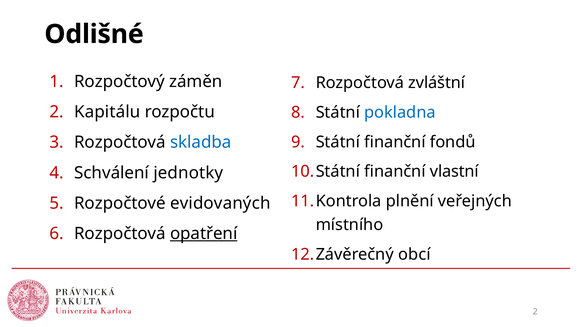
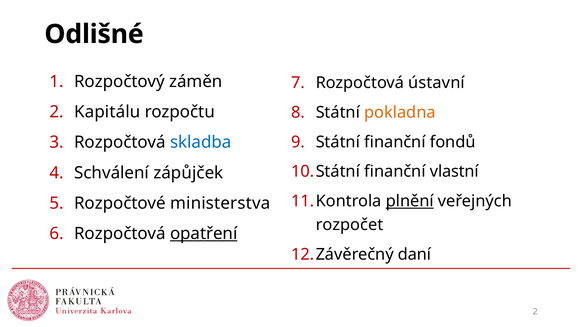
zvláštní: zvláštní -> ústavní
pokladna colour: blue -> orange
jednotky: jednotky -> zápůjček
plnění underline: none -> present
evidovaných: evidovaných -> ministerstva
místního: místního -> rozpočet
obcí: obcí -> daní
